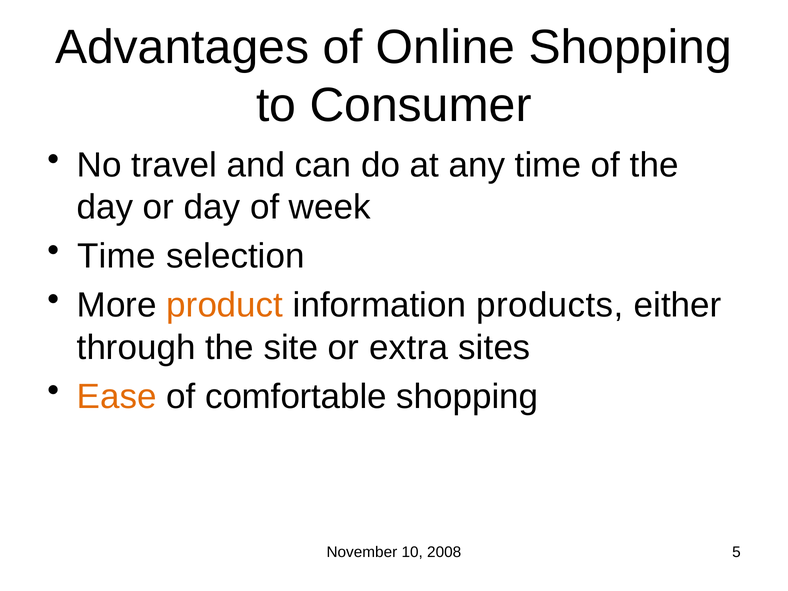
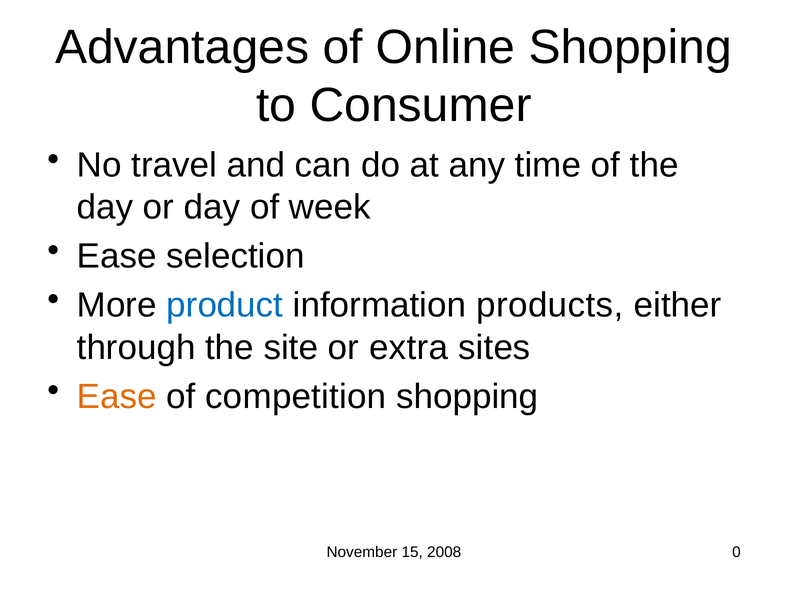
Time at (117, 256): Time -> Ease
product colour: orange -> blue
comfortable: comfortable -> competition
10: 10 -> 15
5: 5 -> 0
